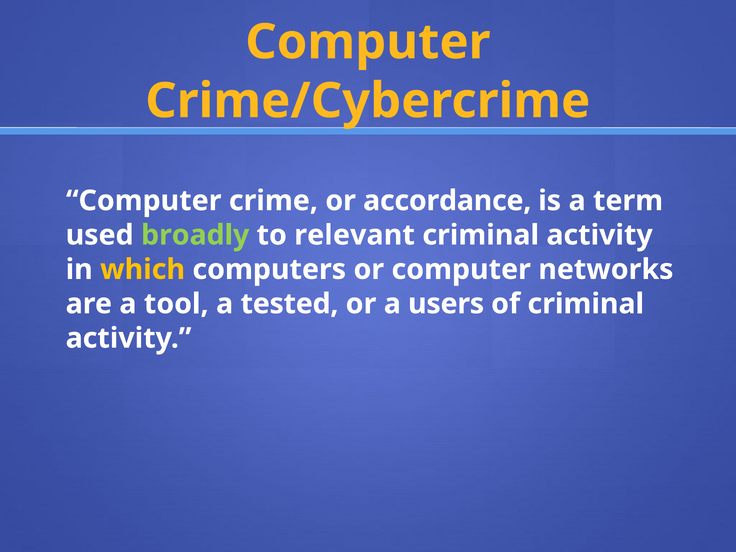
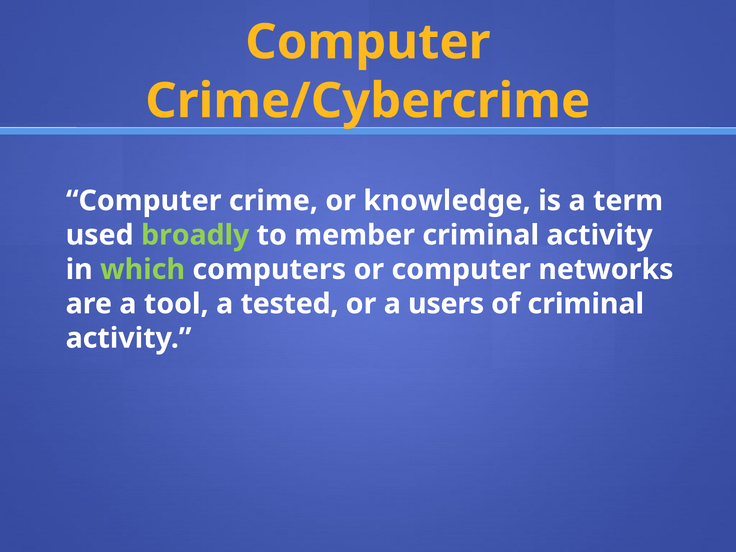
accordance: accordance -> knowledge
relevant: relevant -> member
which colour: yellow -> light green
